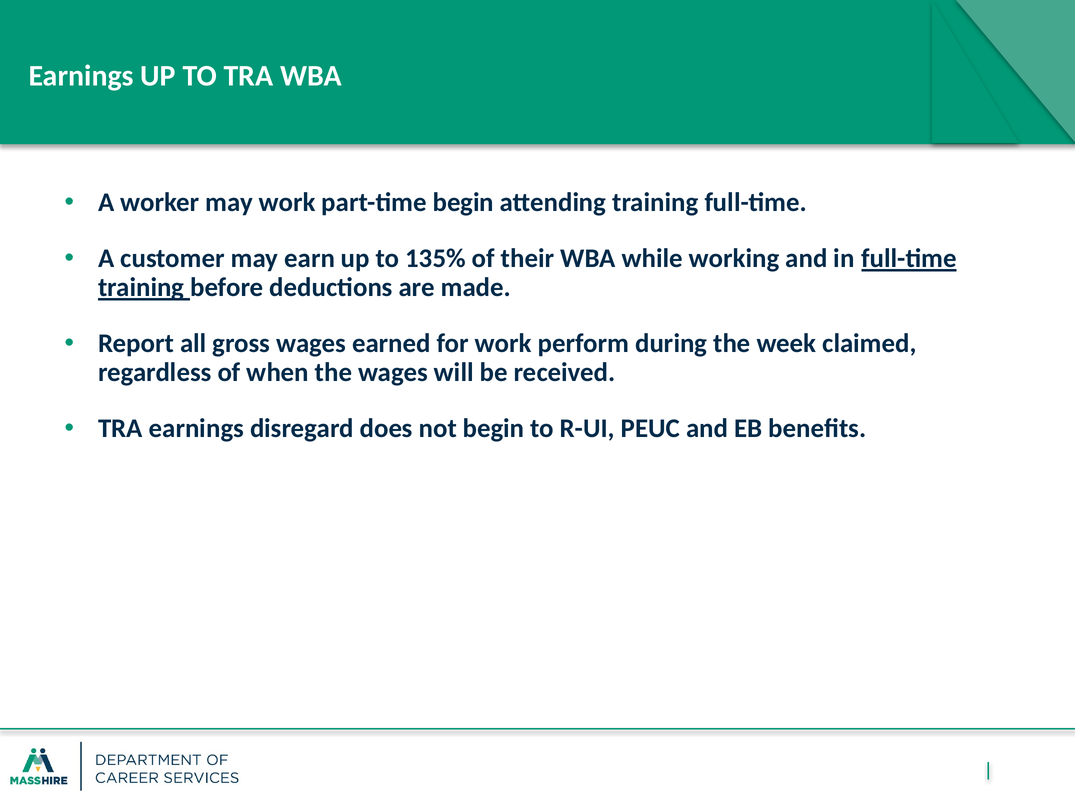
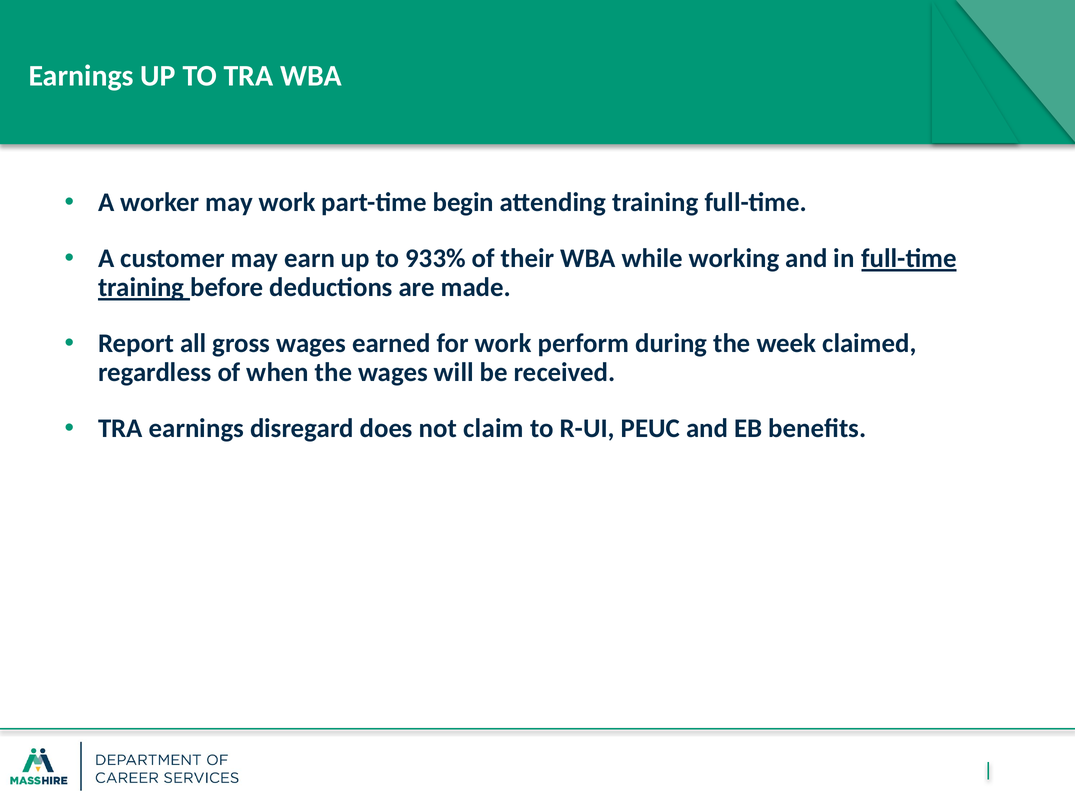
135%: 135% -> 933%
not begin: begin -> claim
